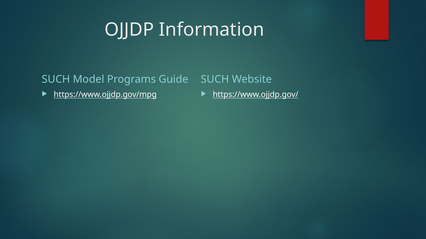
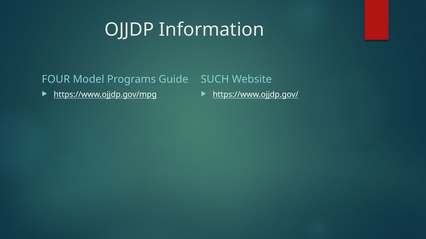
SUCH at (56, 79): SUCH -> FOUR
